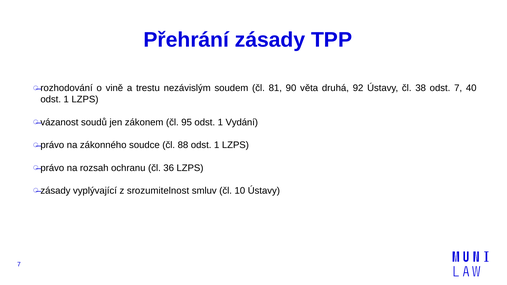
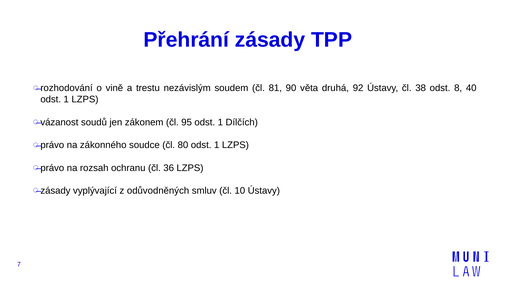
odst 7: 7 -> 8
Vydání: Vydání -> Dílčích
88: 88 -> 80
srozumitelnost: srozumitelnost -> odůvodněných
